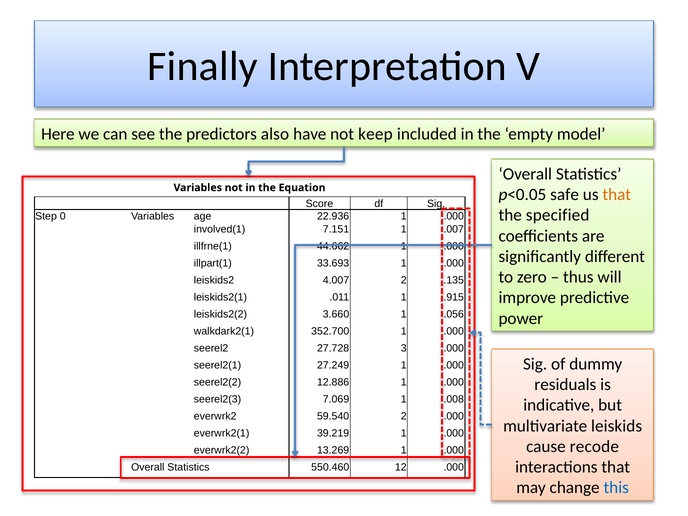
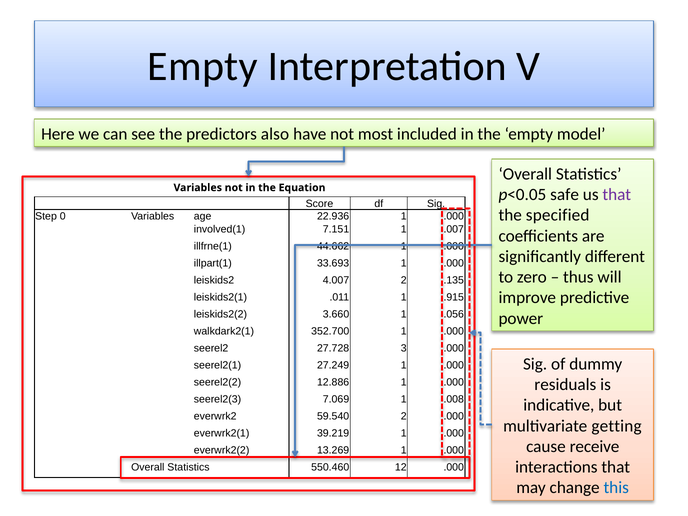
Finally at (203, 67): Finally -> Empty
keep: keep -> most
that at (617, 195) colour: orange -> purple
leiskids: leiskids -> getting
recode: recode -> receive
